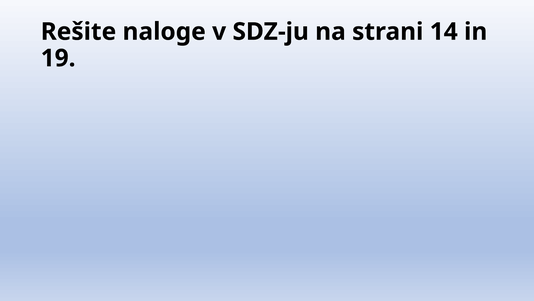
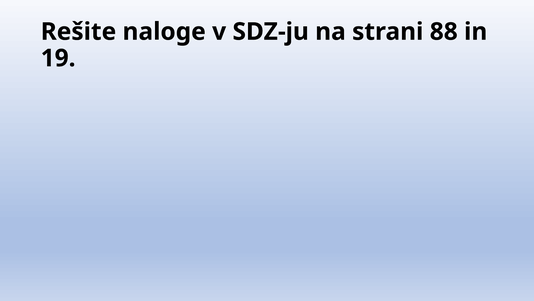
14: 14 -> 88
